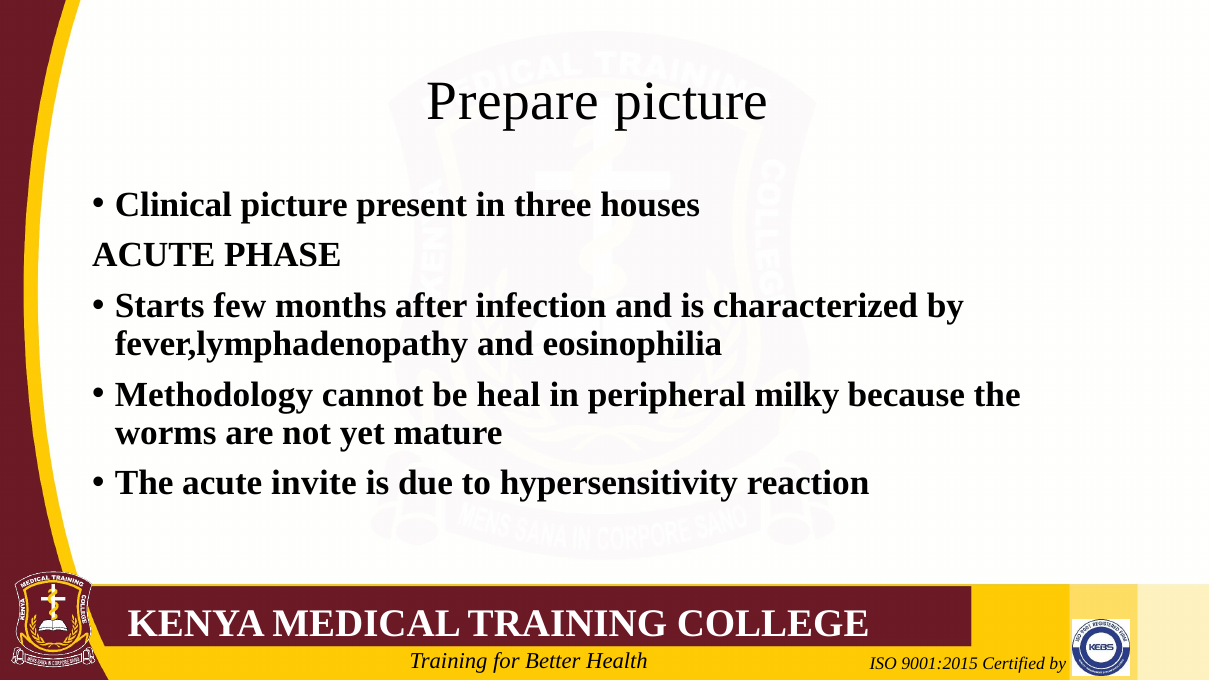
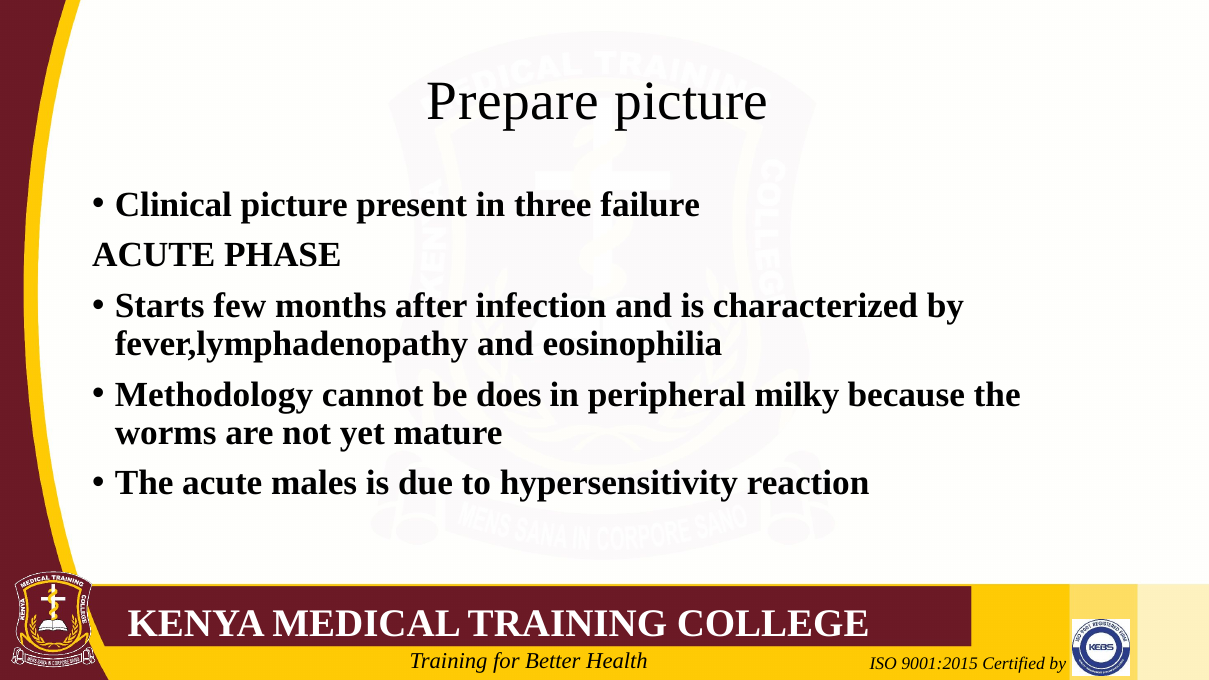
houses: houses -> failure
heal: heal -> does
invite: invite -> males
